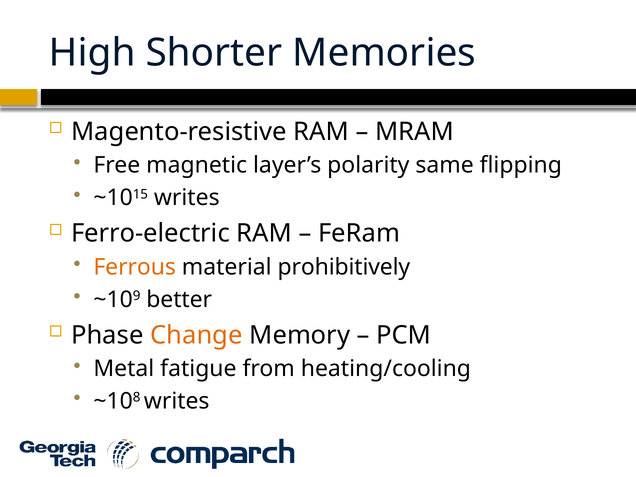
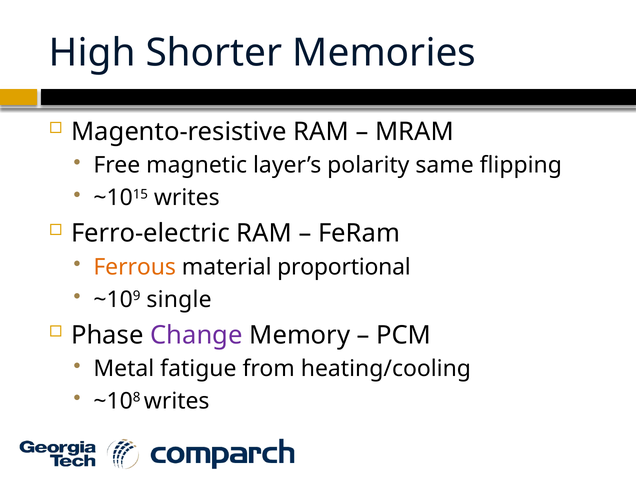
prohibitively: prohibitively -> proportional
better: better -> single
Change colour: orange -> purple
